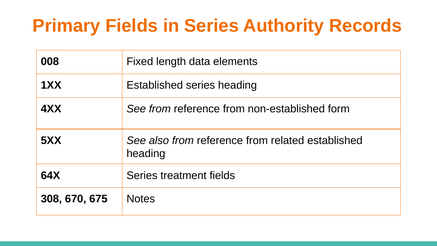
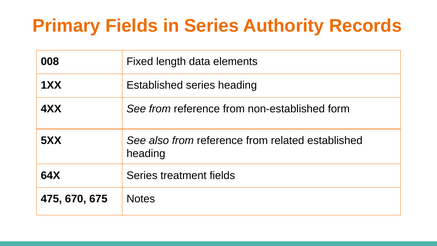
308: 308 -> 475
